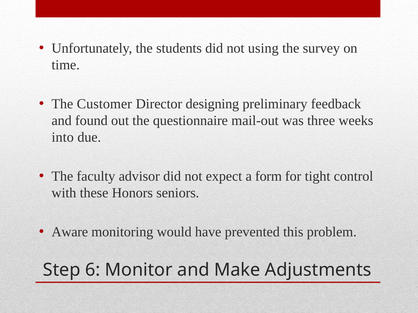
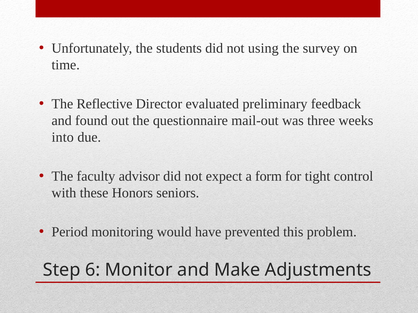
Customer: Customer -> Reflective
designing: designing -> evaluated
Aware: Aware -> Period
